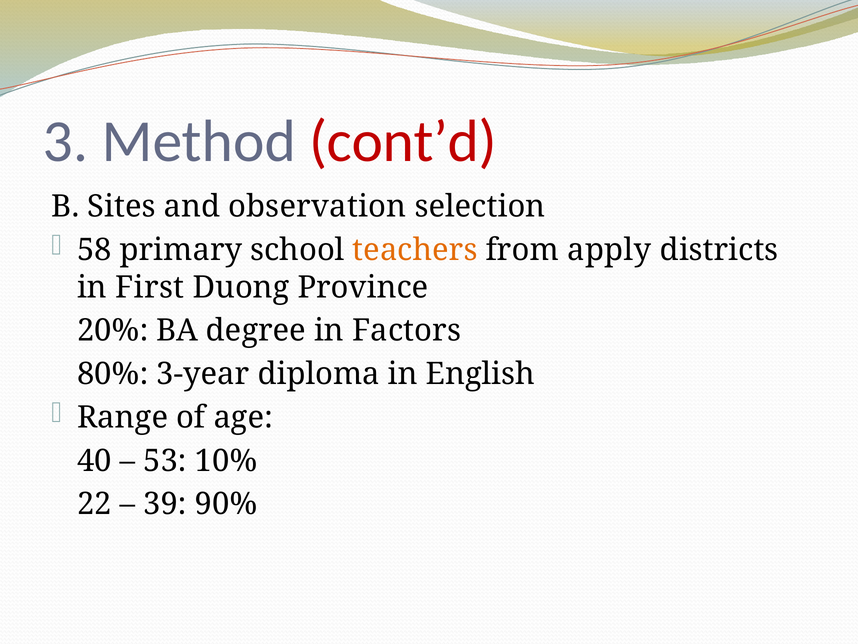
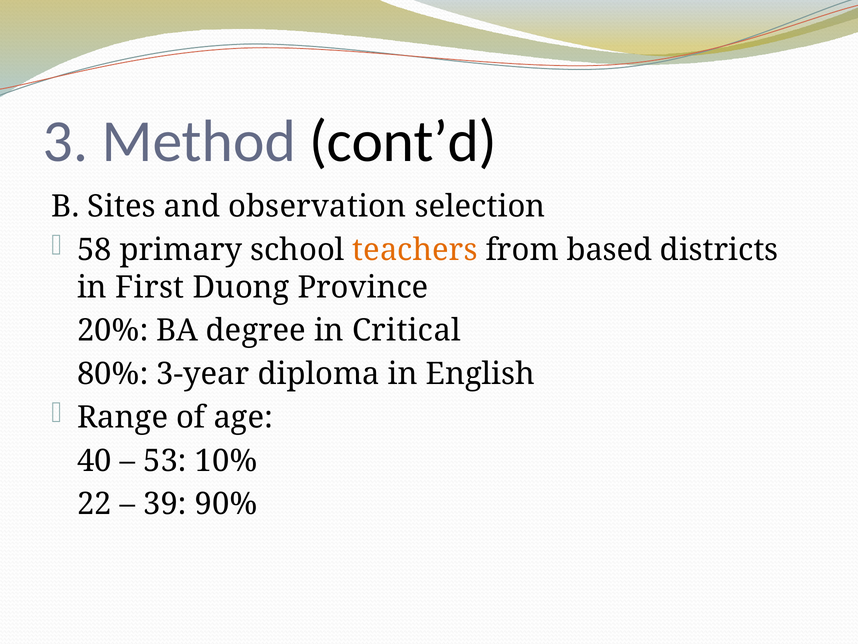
cont’d colour: red -> black
apply: apply -> based
Factors: Factors -> Critical
